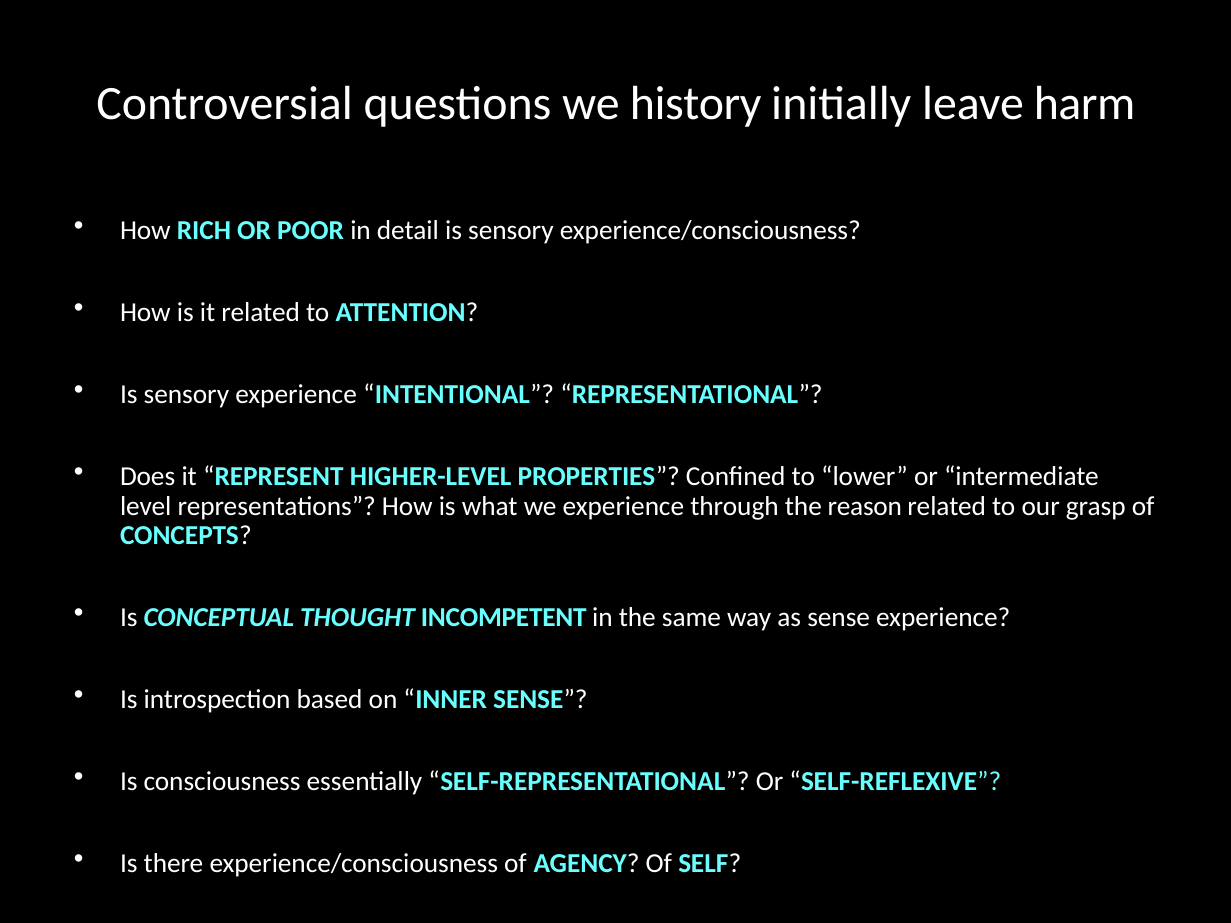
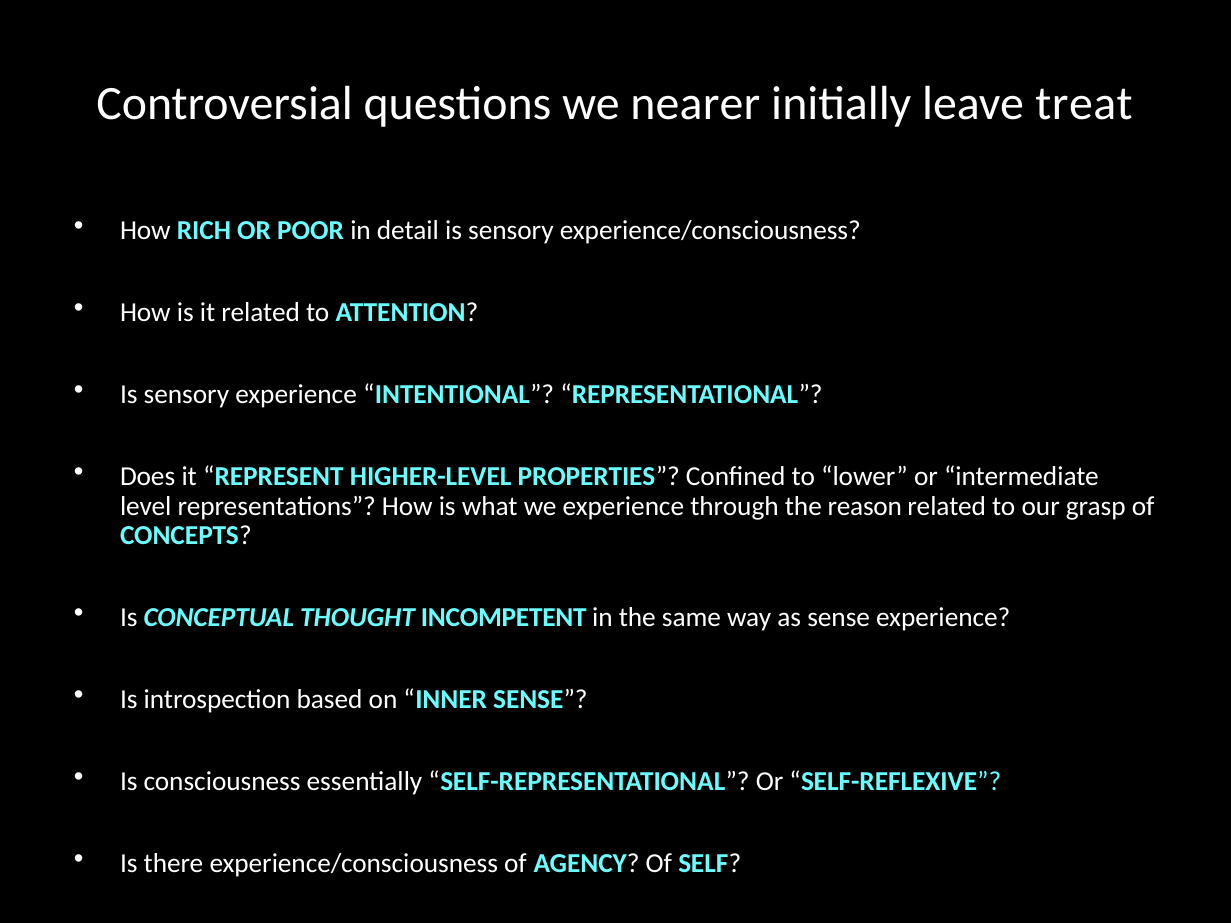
history: history -> nearer
harm: harm -> treat
